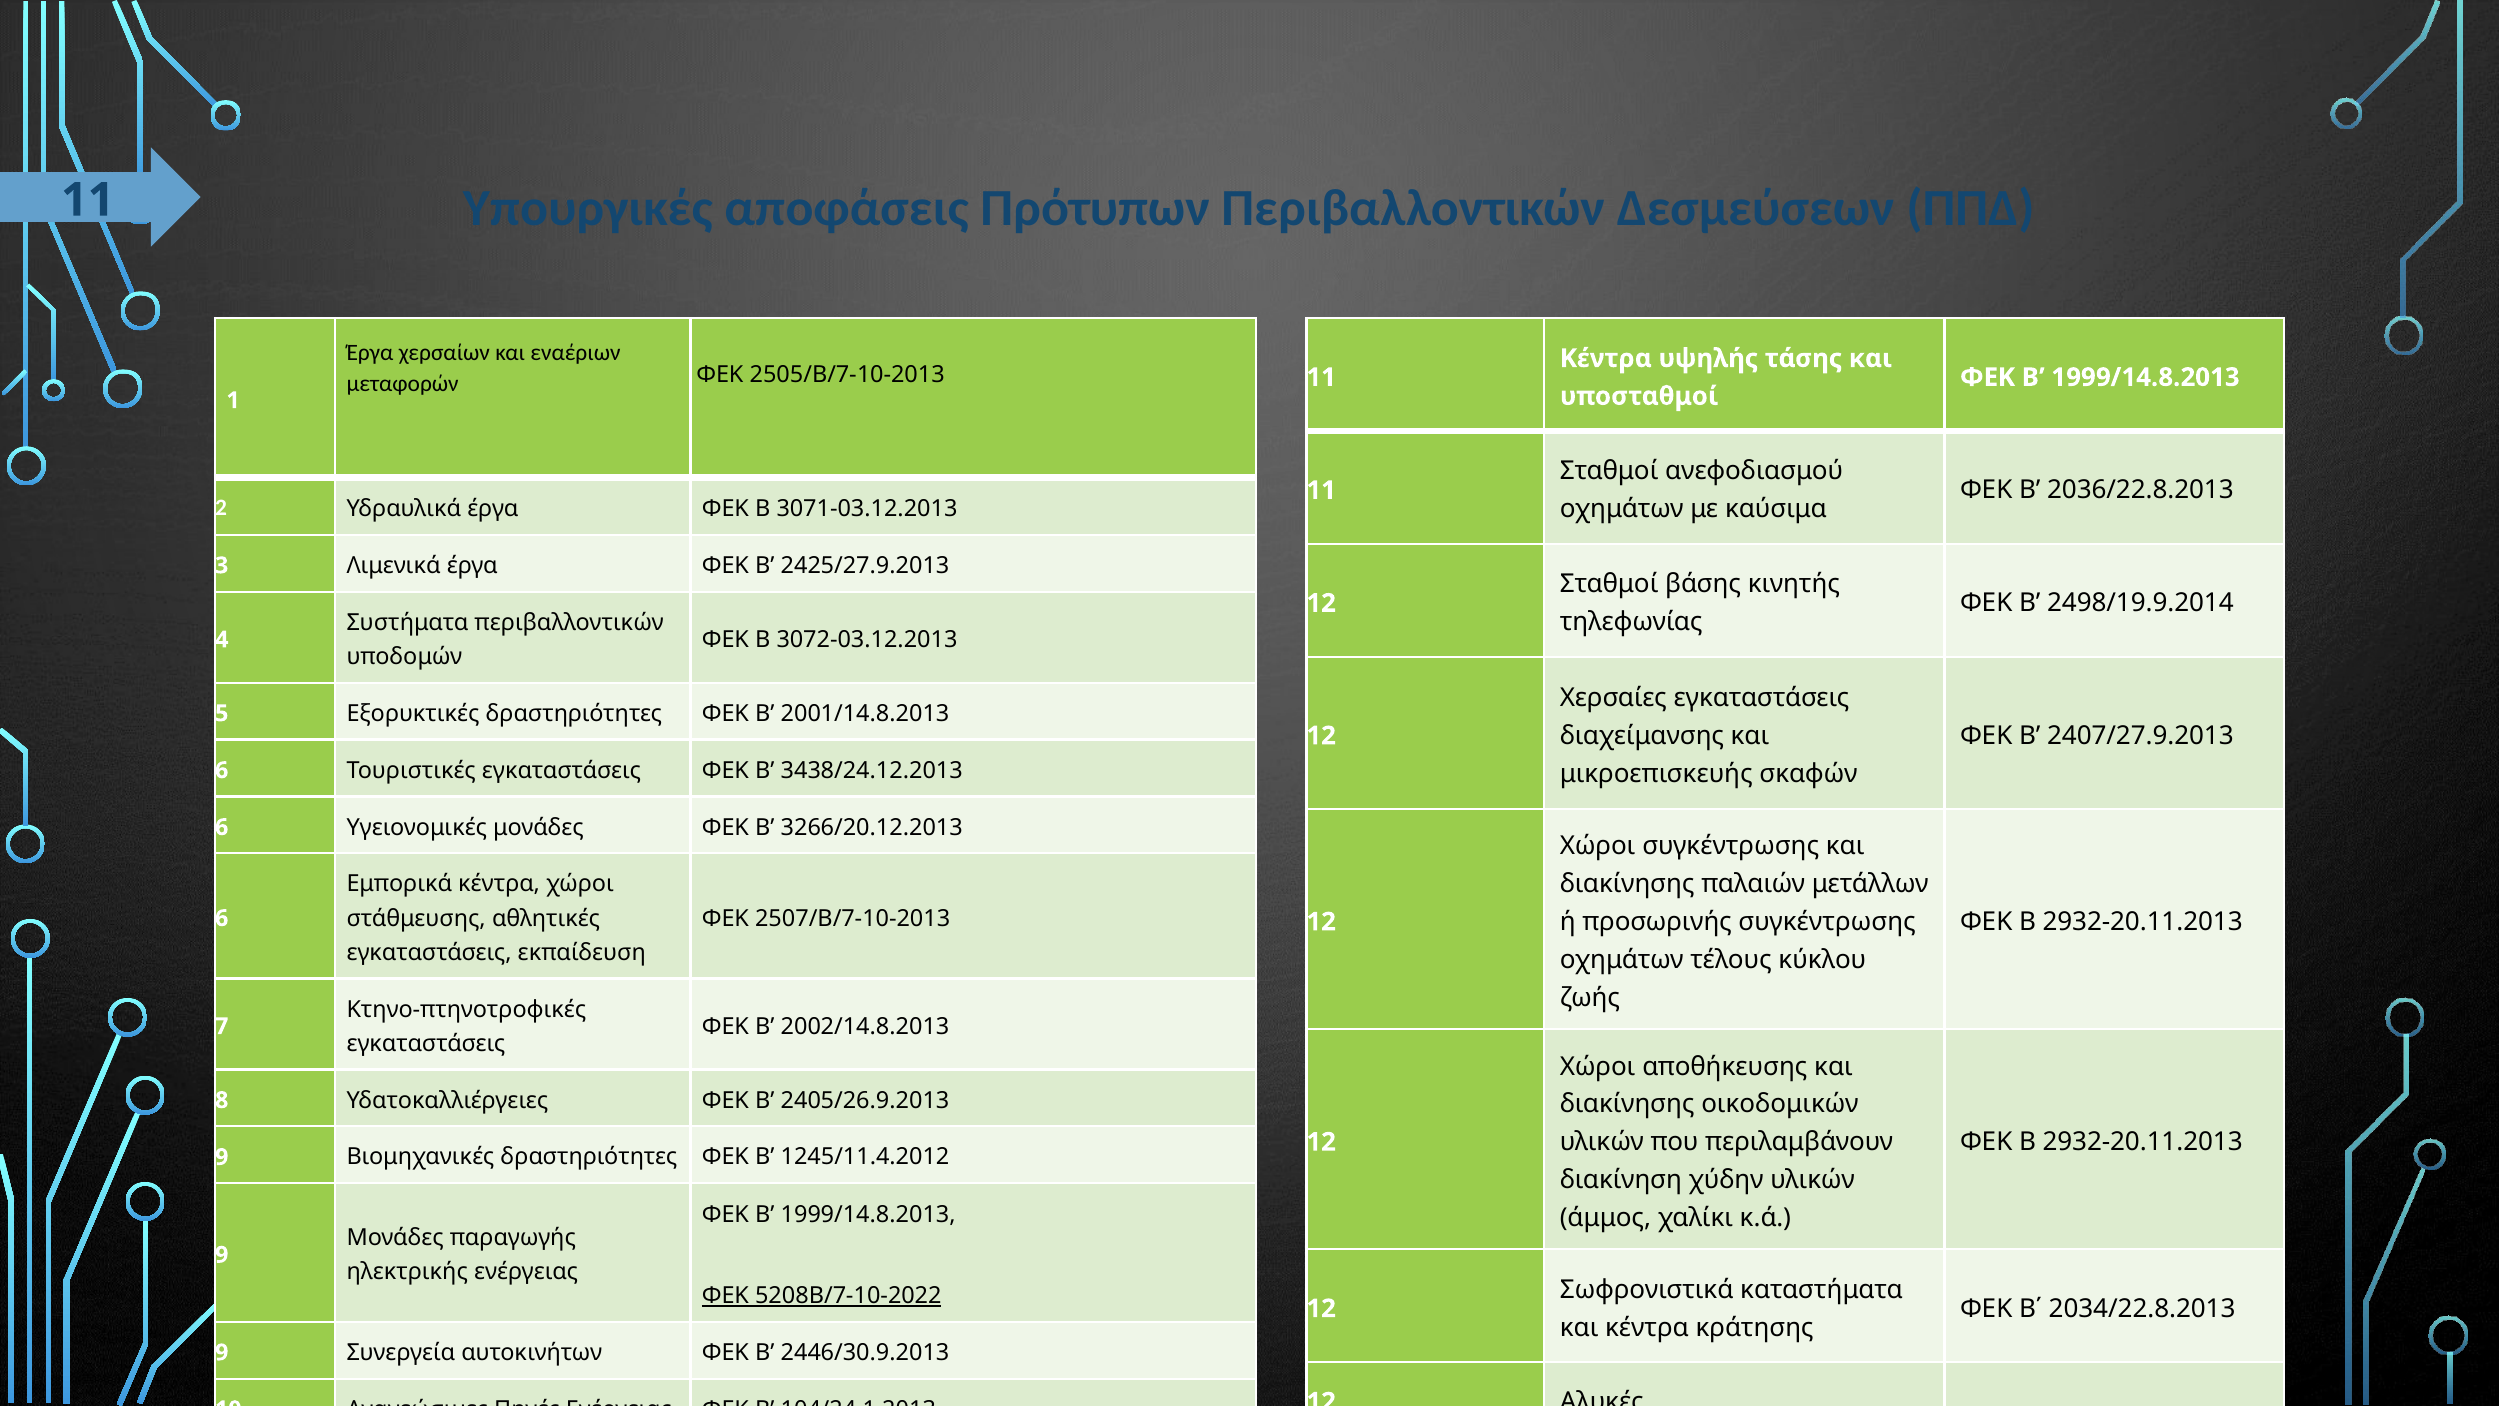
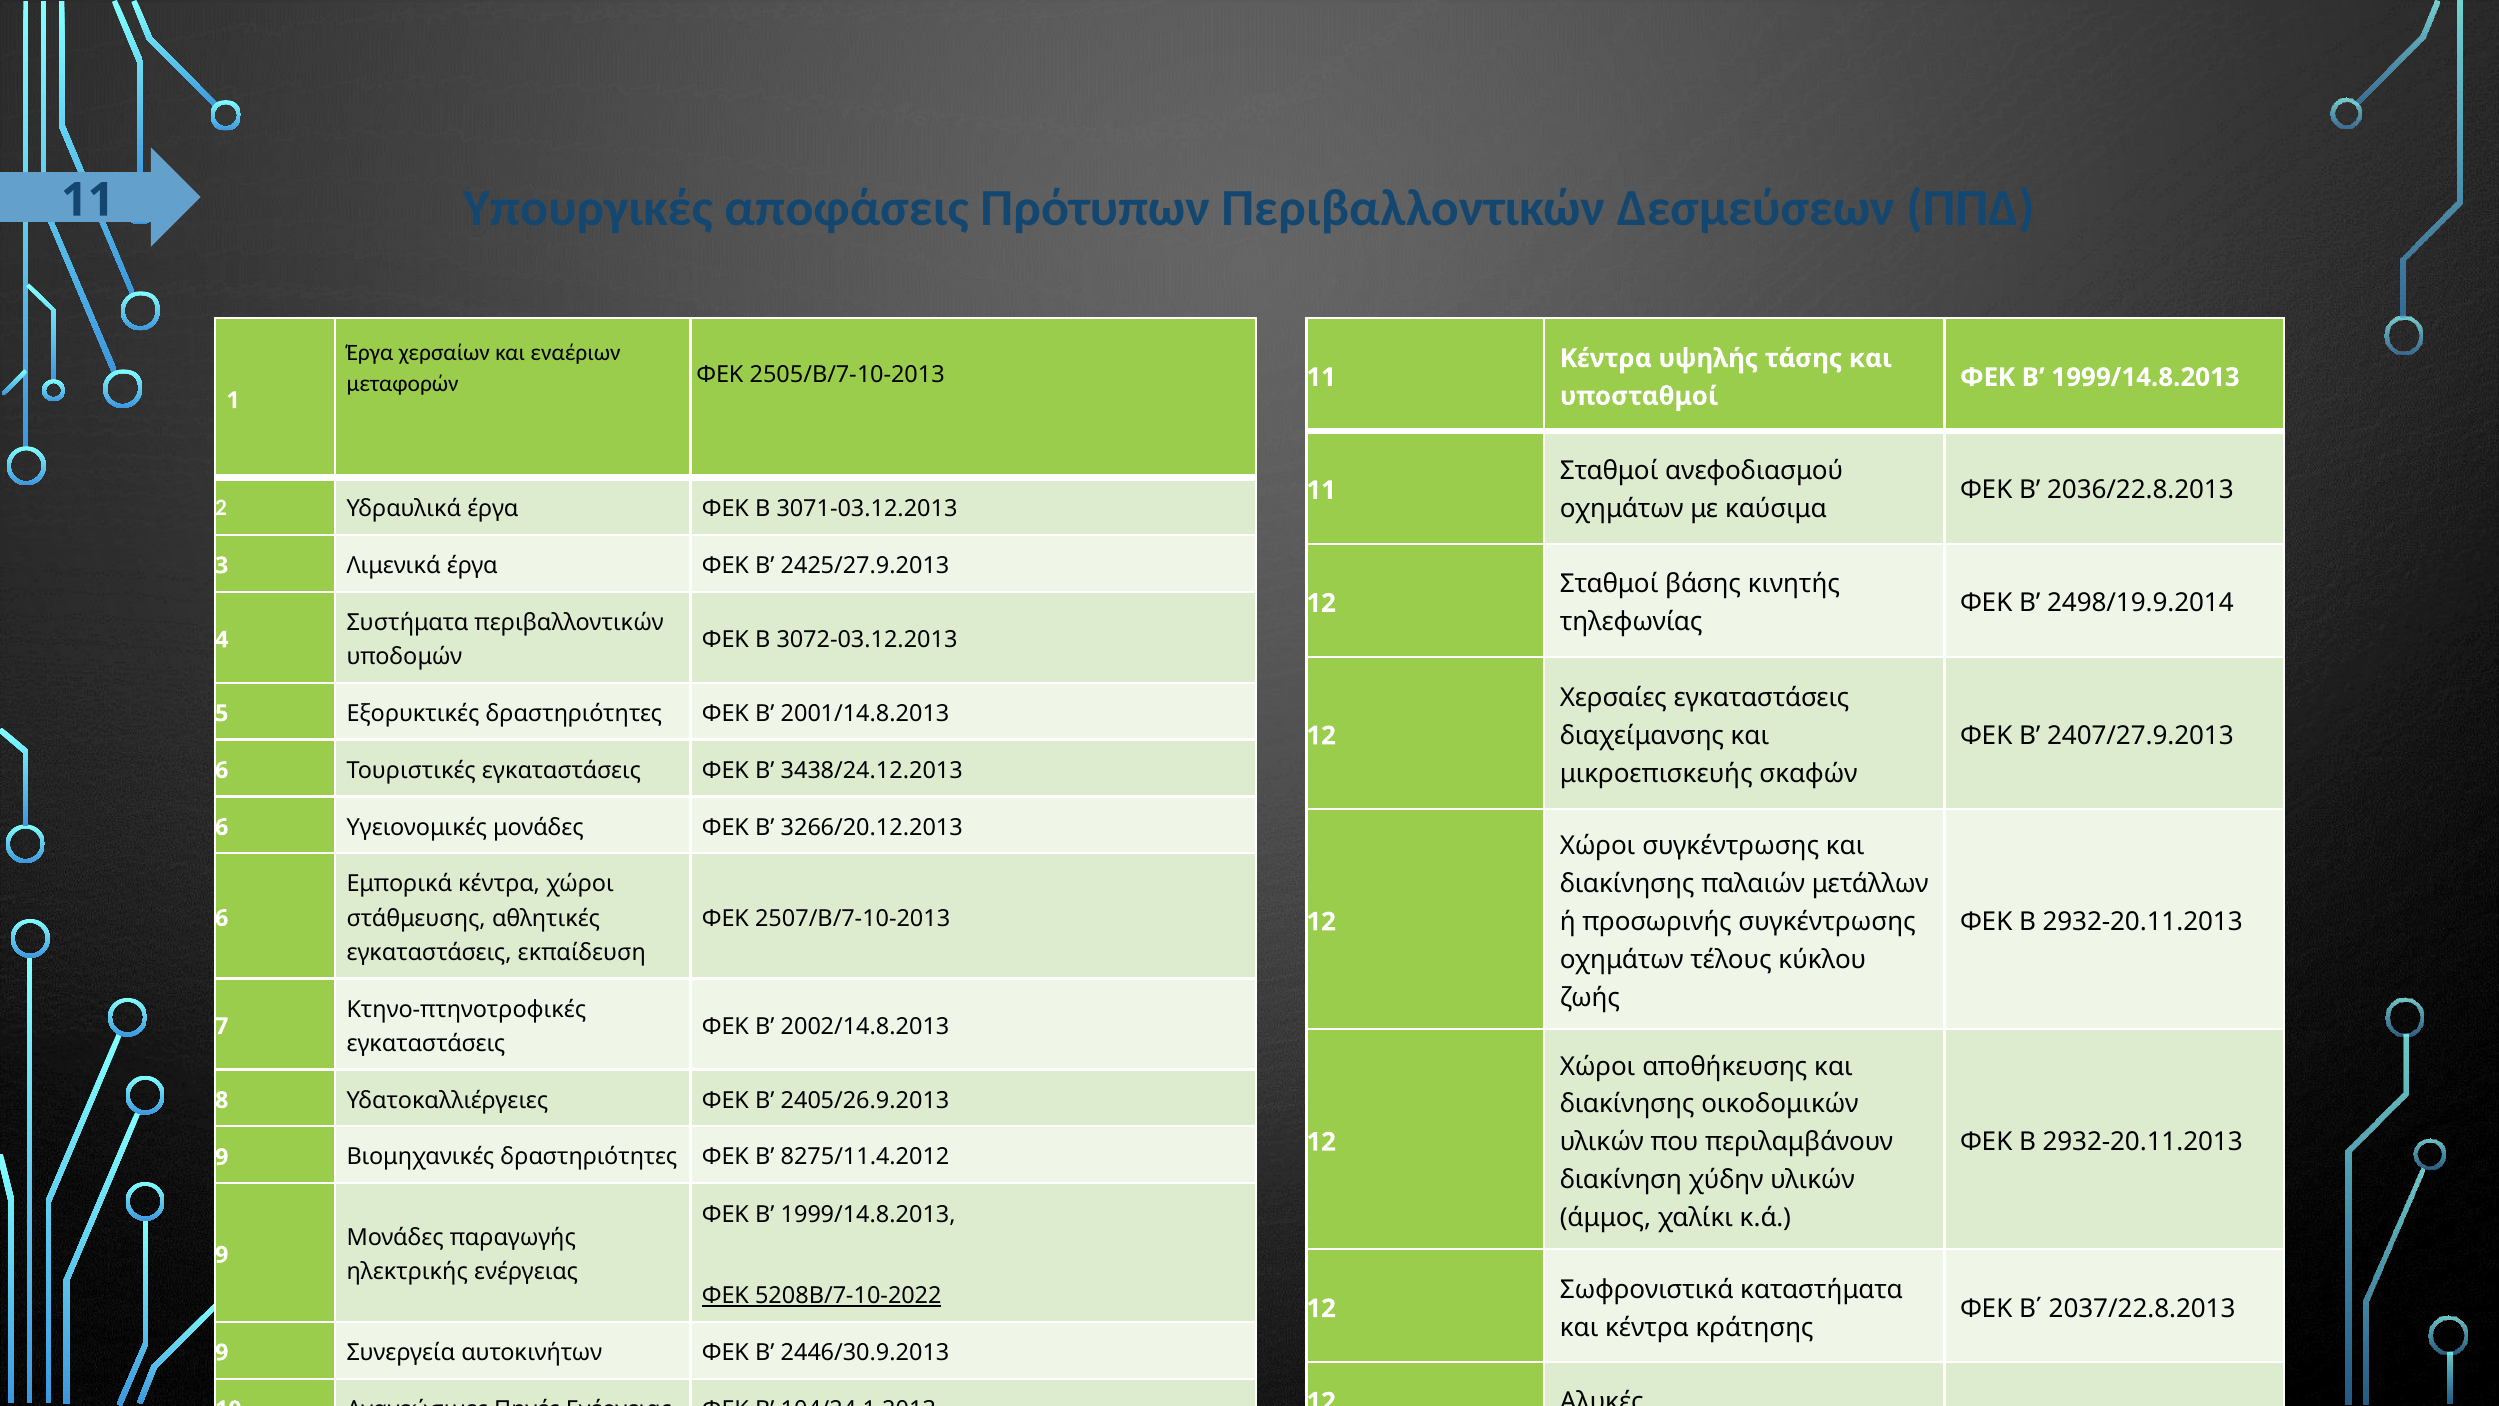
1245/11.4.2012: 1245/11.4.2012 -> 8275/11.4.2012
2034/22.8.2013: 2034/22.8.2013 -> 2037/22.8.2013
